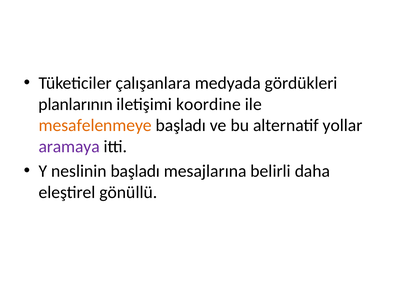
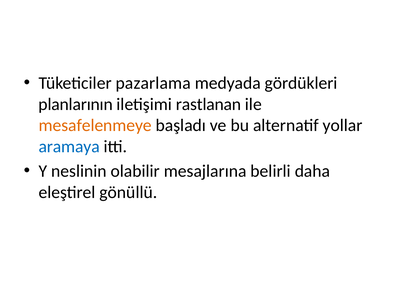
çalışanlara: çalışanlara -> pazarlama
koordine: koordine -> rastlanan
aramaya colour: purple -> blue
neslinin başladı: başladı -> olabilir
